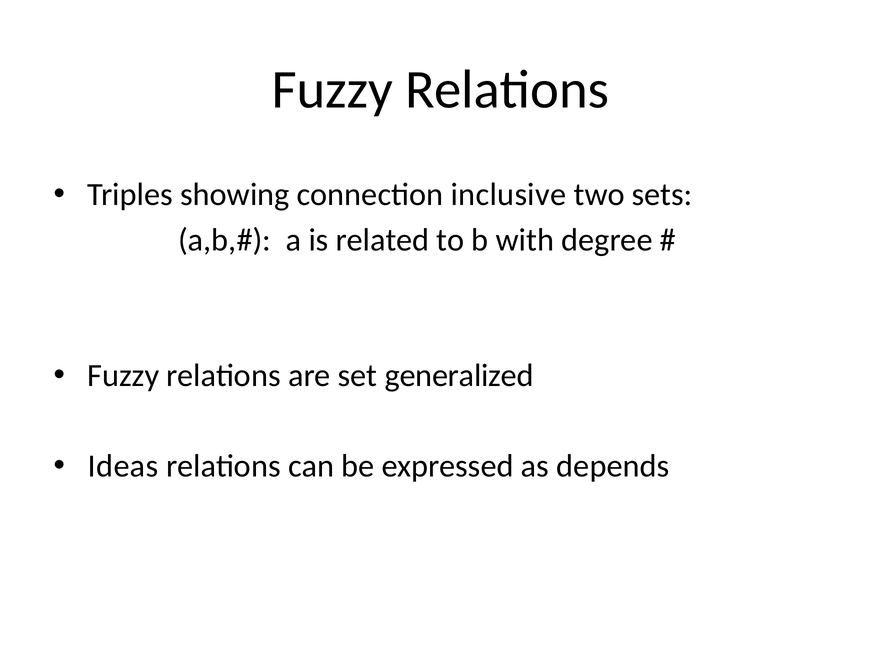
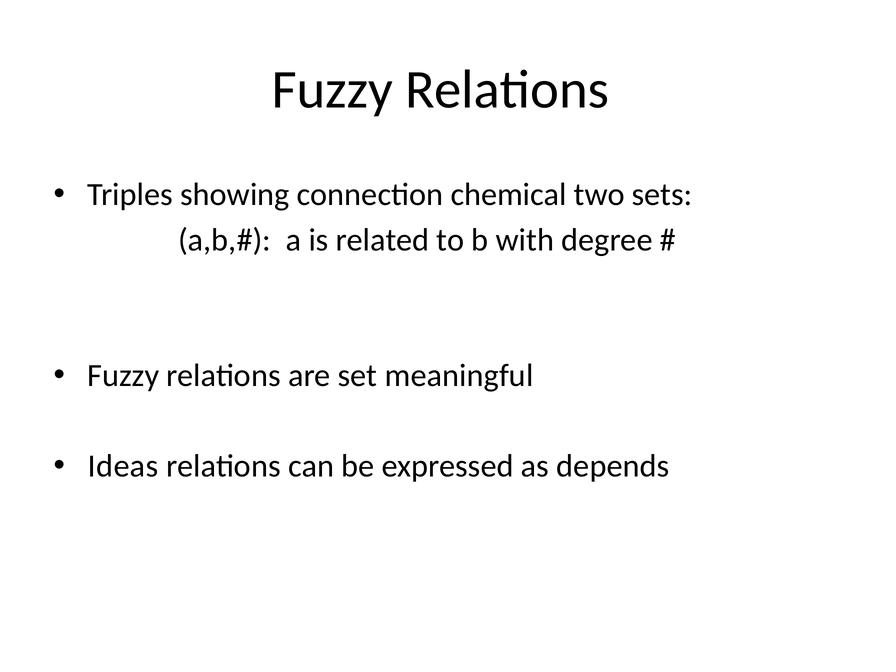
inclusive: inclusive -> chemical
generalized: generalized -> meaningful
